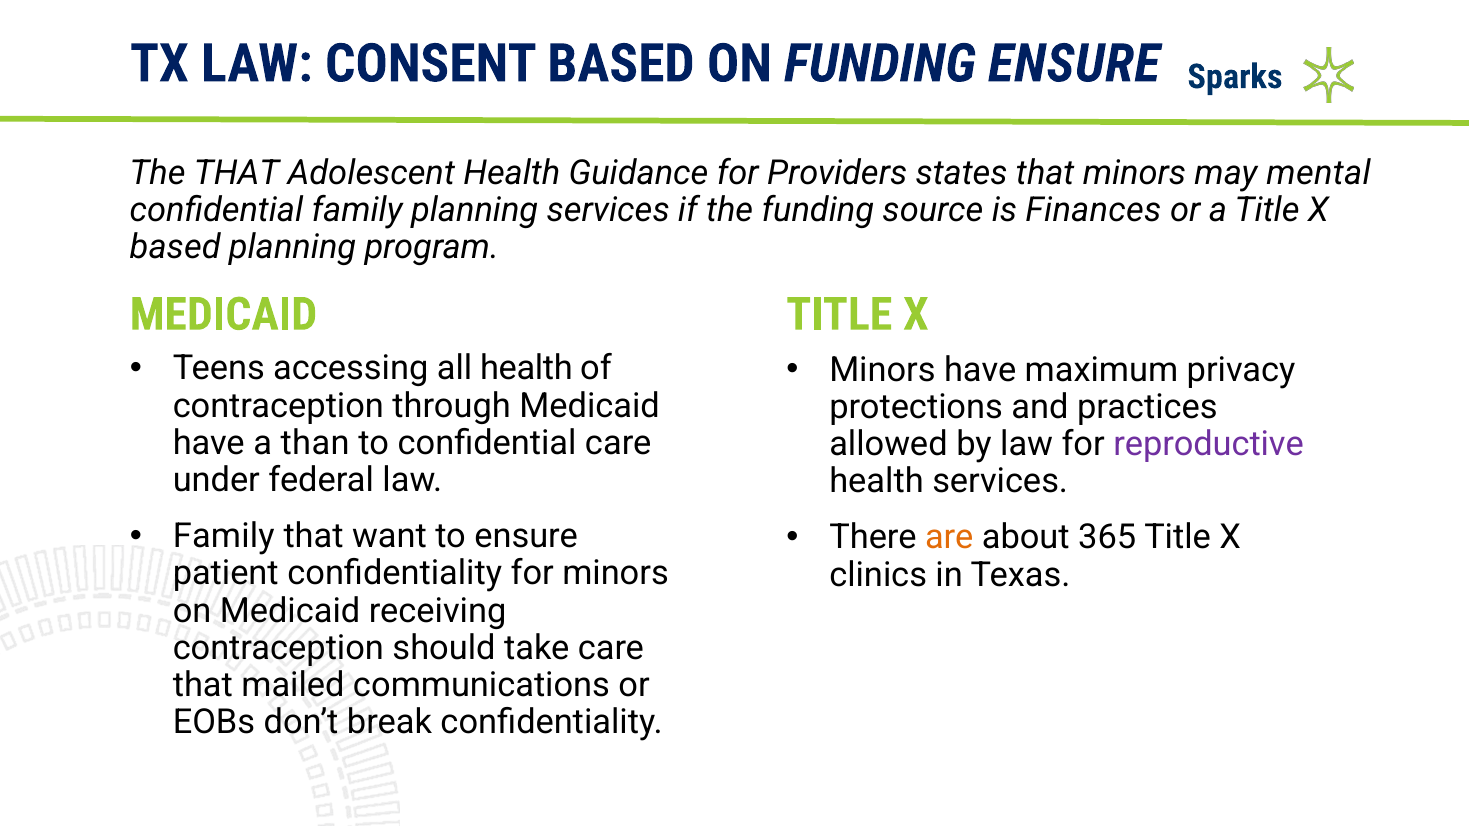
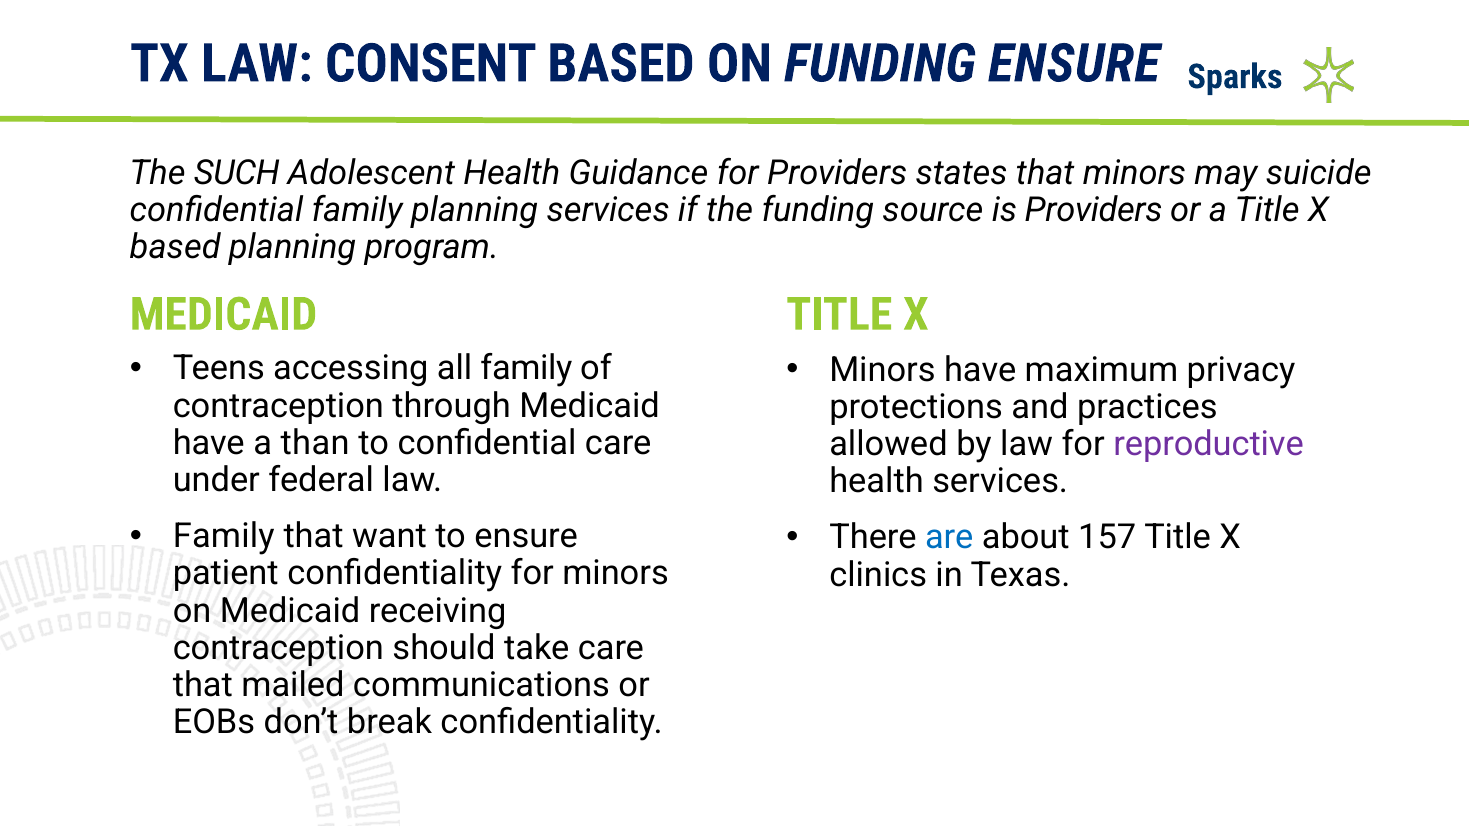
The THAT: THAT -> SUCH
mental: mental -> suicide
is Finances: Finances -> Providers
all health: health -> family
are colour: orange -> blue
365: 365 -> 157
